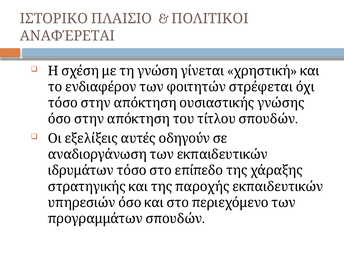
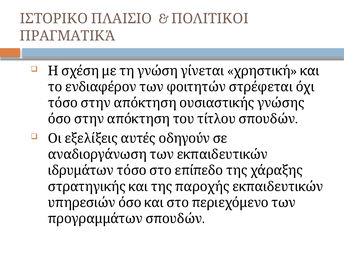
ΑΝΑΦΈΡΕΤΑΙ: ΑΝΑΦΈΡΕΤΑΙ -> ΠΡΑΓΜΑΤΙΚΆ
